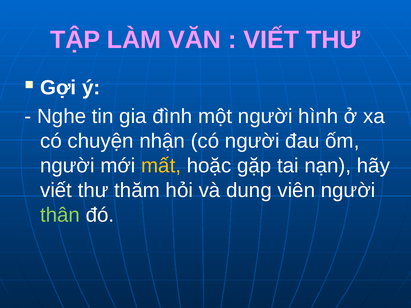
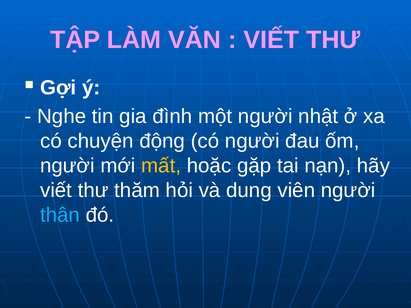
hình: hình -> nhật
nhận: nhận -> động
thân colour: light green -> light blue
